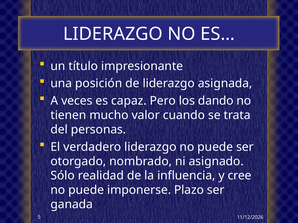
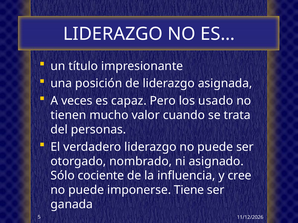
dando: dando -> usado
realidad: realidad -> cociente
Plazo: Plazo -> Tiene
